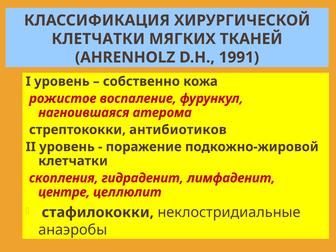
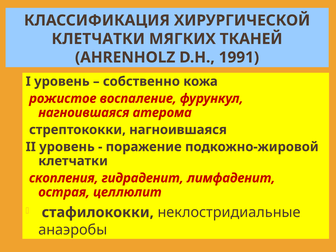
стрептококки антибиотиков: антибиотиков -> нагноившаяся
центре: центре -> острая
